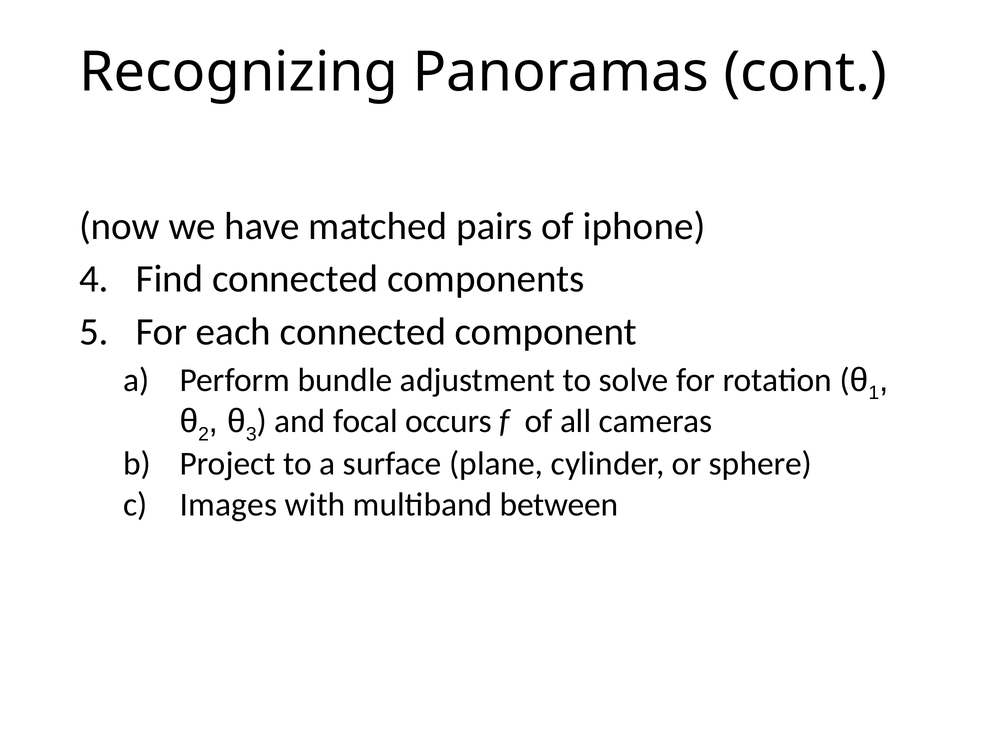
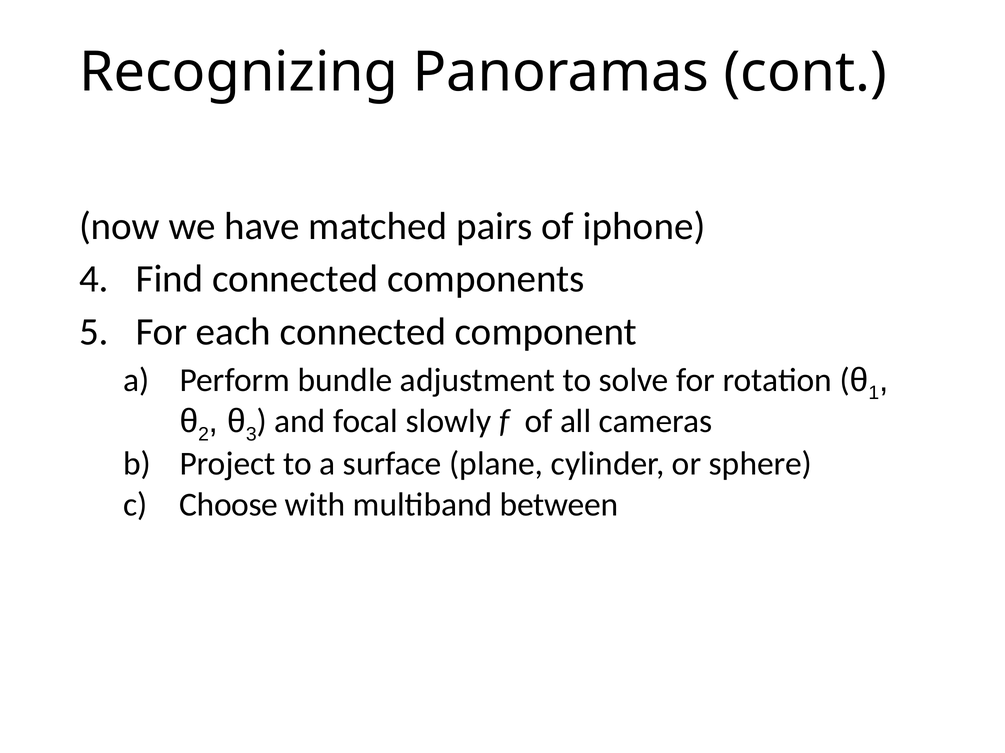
occurs: occurs -> slowly
Images: Images -> Choose
